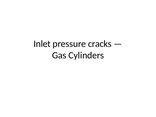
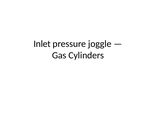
cracks: cracks -> joggle
